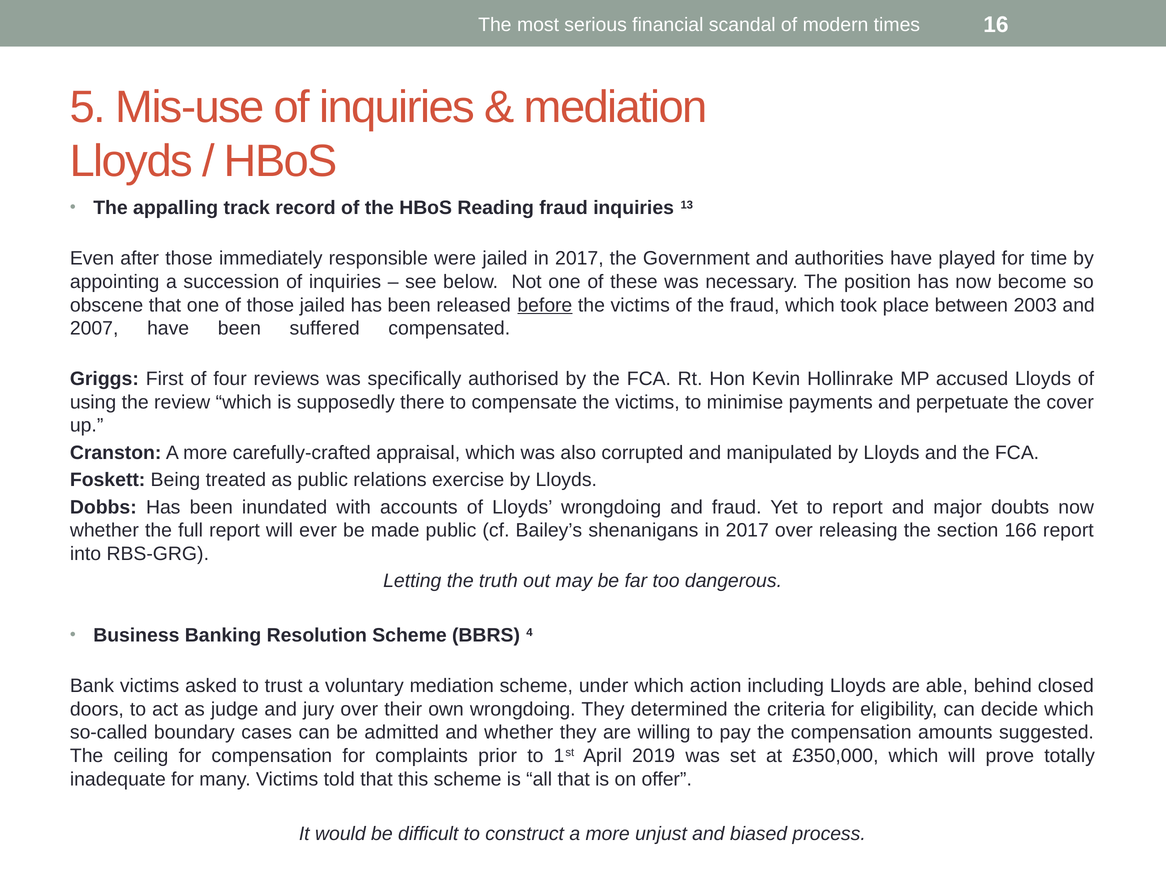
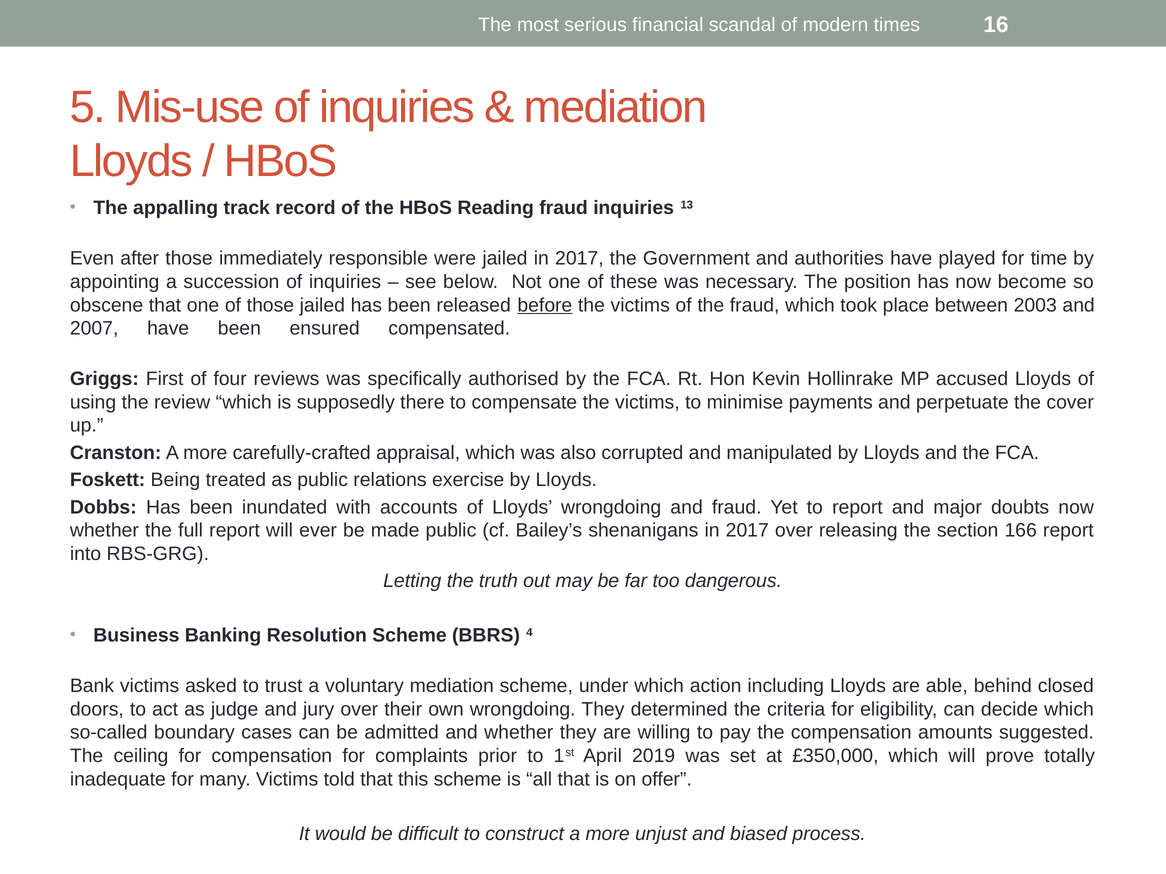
suffered: suffered -> ensured
